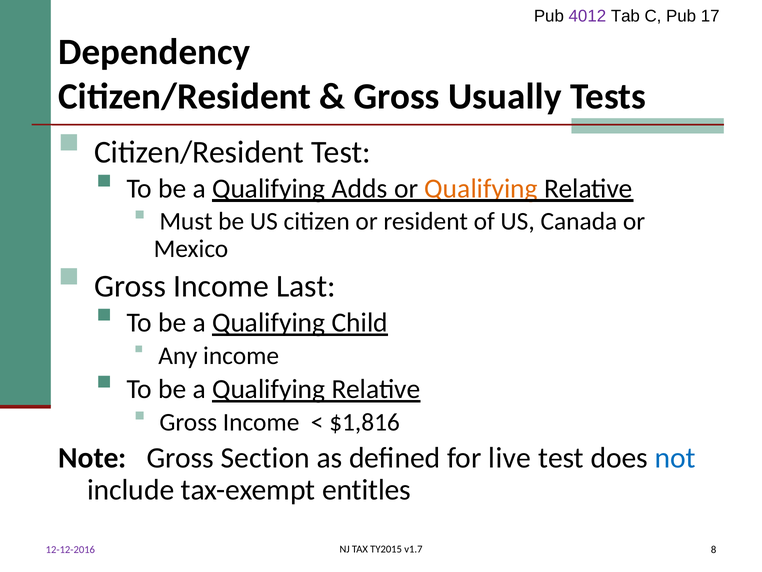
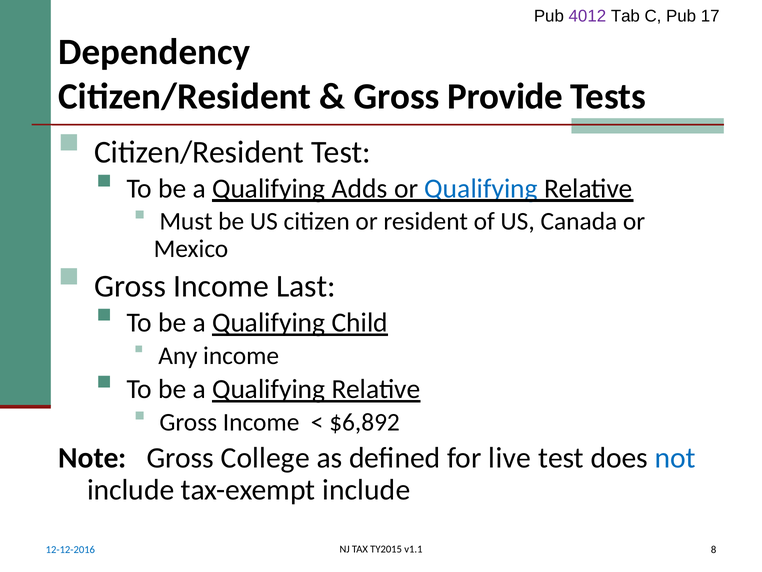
Usually: Usually -> Provide
Qualifying at (481, 188) colour: orange -> blue
$1,816: $1,816 -> $6,892
Section: Section -> College
tax-exempt entitles: entitles -> include
v1.7: v1.7 -> v1.1
12-12-2016 colour: purple -> blue
